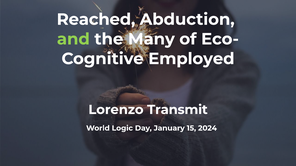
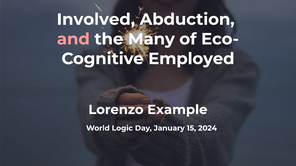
Reached: Reached -> Involved
and colour: light green -> pink
Transmit: Transmit -> Example
